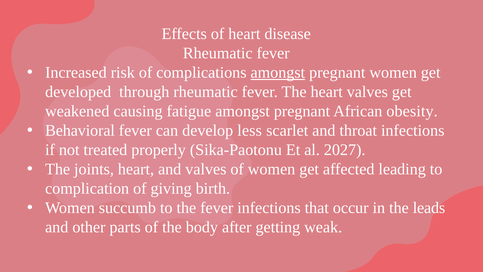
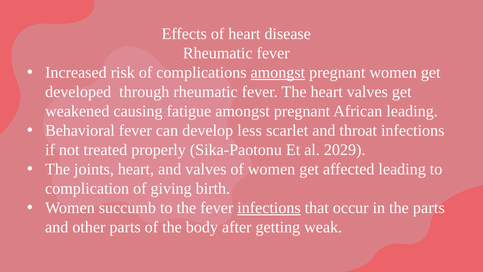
African obesity: obesity -> leading
2027: 2027 -> 2029
infections at (269, 208) underline: none -> present
the leads: leads -> parts
